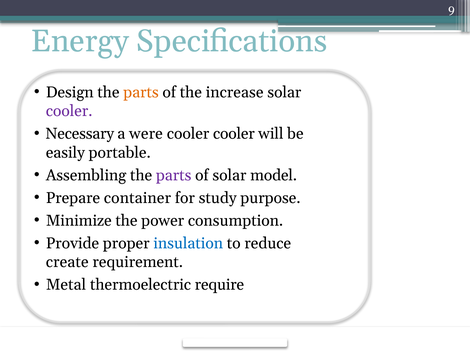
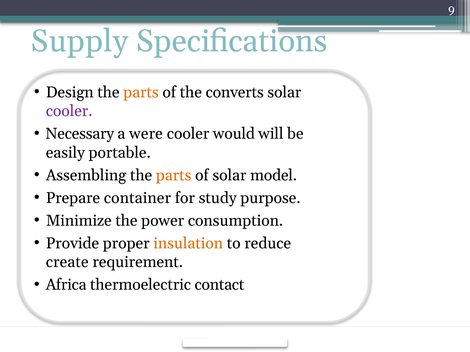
Energy: Energy -> Supply
increase: increase -> converts
cooler cooler: cooler -> would
parts at (174, 175) colour: purple -> orange
insulation colour: blue -> orange
Metal: Metal -> Africa
require: require -> contact
